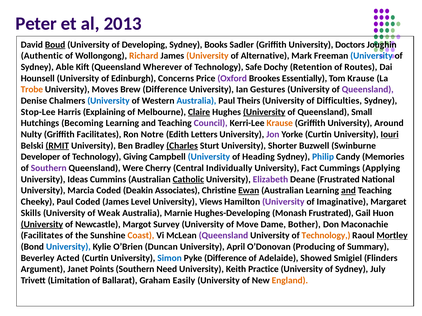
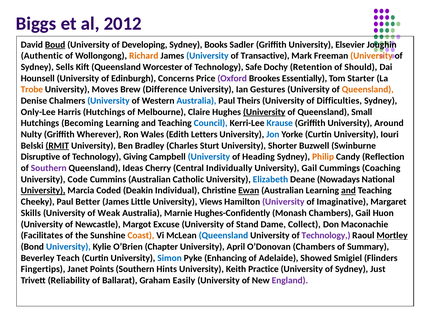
Peter: Peter -> Biggs
2013: 2013 -> 2012
Doctors: Doctors -> Elsevier
University at (207, 56) colour: orange -> blue
Alternative: Alternative -> Transactive
University at (371, 56) colour: blue -> orange
Able: Able -> Sells
Wherever: Wherever -> Worcester
Routes: Routes -> Should
Tom Krause: Krause -> Starter
Queensland at (368, 90) colour: purple -> orange
Stop-Lee: Stop-Lee -> Only-Lee
Harris Explaining: Explaining -> Hutchings
Claire underline: present -> none
Council colour: purple -> blue
Krause at (280, 123) colour: orange -> blue
Griffith Facilitates: Facilitates -> Wherever
Notre: Notre -> Wales
Jon colour: purple -> blue
Iouri underline: present -> none
Charles underline: present -> none
Developer: Developer -> Disruptive
Philip colour: blue -> orange
Memories: Memories -> Reflection
Were: Were -> Ideas
University Fact: Fact -> Gail
Applying: Applying -> Coaching
Ideas: Ideas -> Code
Catholic underline: present -> none
Elizabeth colour: purple -> blue
Deane Frustrated: Frustrated -> Nowadays
University at (43, 191) underline: none -> present
Associates: Associates -> Individual
Paul Coded: Coded -> Better
Level: Level -> Little
Hughes-Developing: Hughes-Developing -> Hughes-Confidently
Monash Frustrated: Frustrated -> Chambers
University at (42, 225) underline: present -> none
Survey: Survey -> Excuse
Move: Move -> Stand
Bother: Bother -> Collect
Queensland at (223, 236) colour: purple -> blue
Technology at (326, 236) colour: orange -> purple
Duncan: Duncan -> Chapter
O’Donovan Producing: Producing -> Chambers
Acted: Acted -> Teach
Pyke Difference: Difference -> Enhancing
Argument: Argument -> Fingertips
Need: Need -> Hints
July: July -> Just
Limitation: Limitation -> Reliability
England colour: orange -> purple
